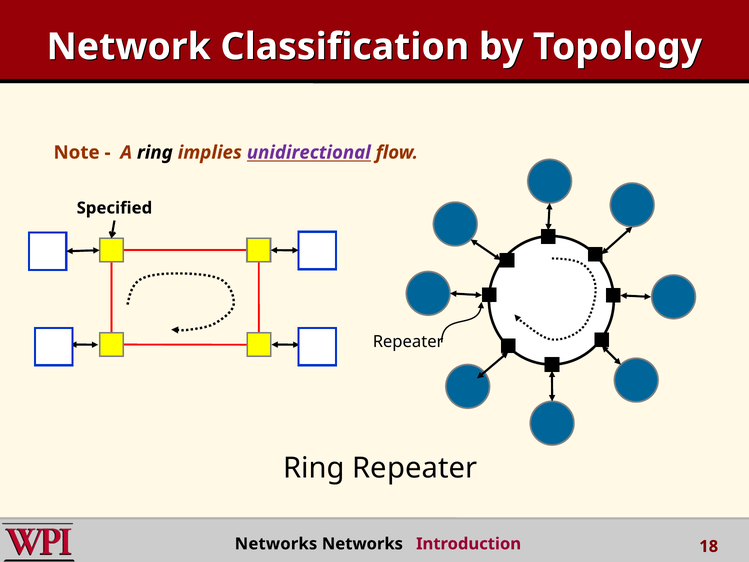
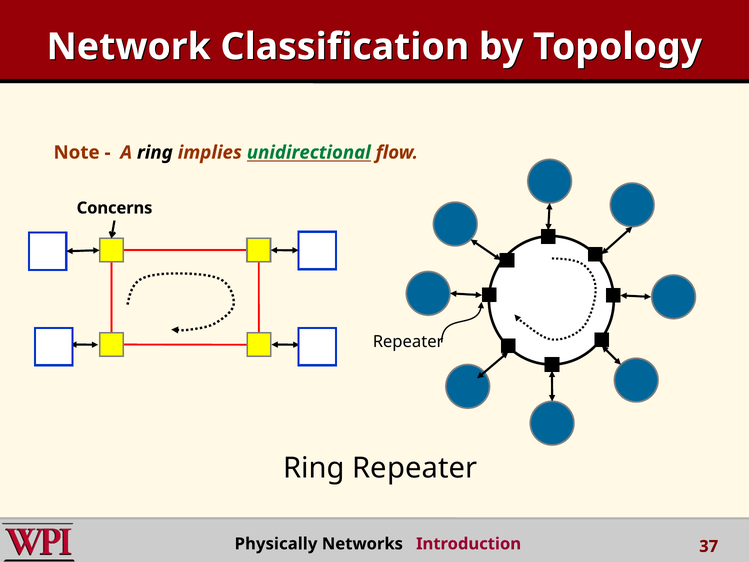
unidirectional colour: purple -> green
Specified: Specified -> Concerns
Networks at (276, 544): Networks -> Physically
18: 18 -> 37
